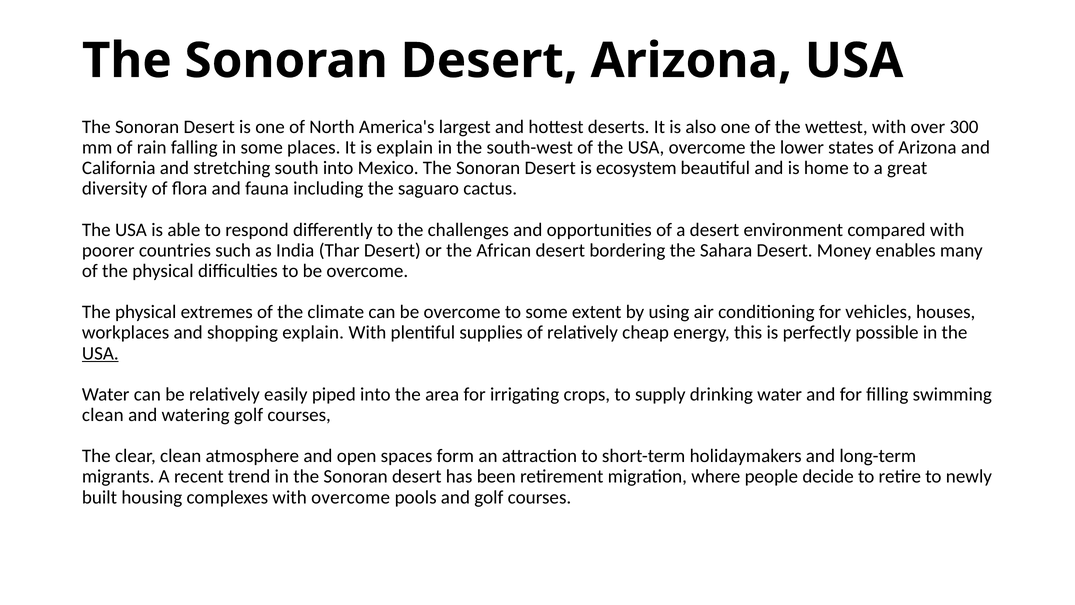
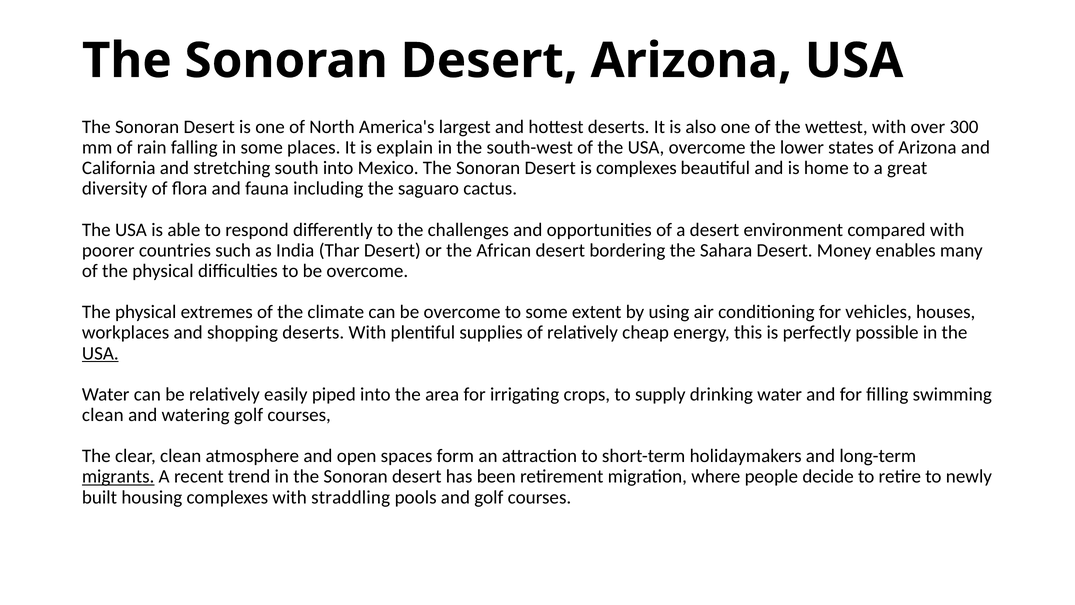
is ecosystem: ecosystem -> complexes
shopping explain: explain -> deserts
migrants underline: none -> present
with overcome: overcome -> straddling
